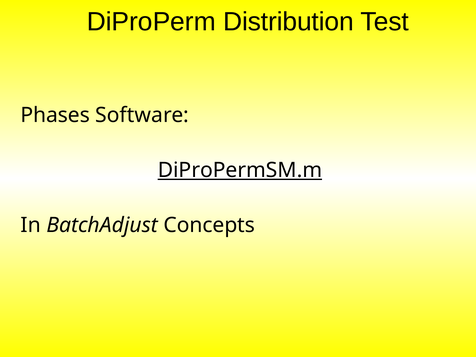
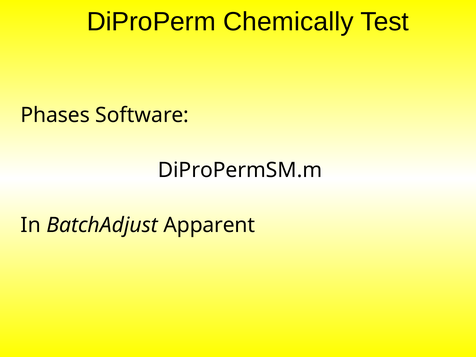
Distribution: Distribution -> Chemically
DiProPermSM.m underline: present -> none
Concepts: Concepts -> Apparent
